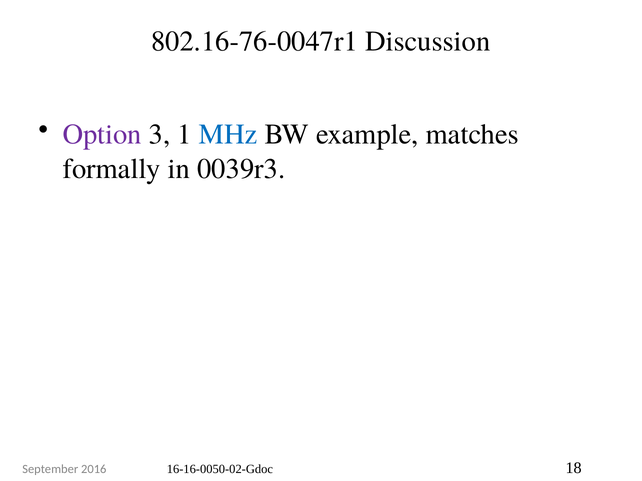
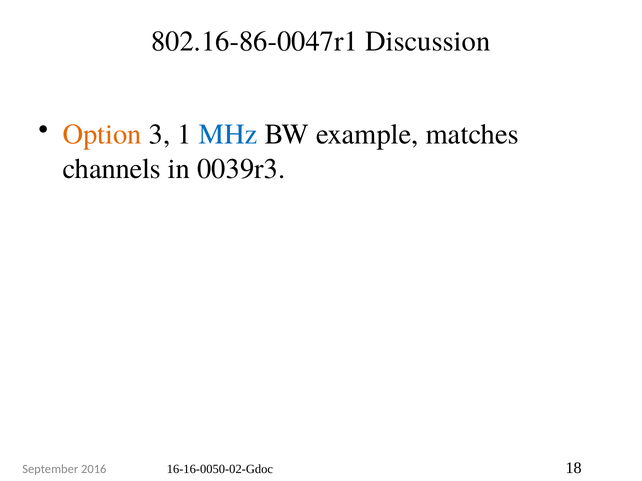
802.16-76-0047r1: 802.16-76-0047r1 -> 802.16-86-0047r1
Option colour: purple -> orange
formally: formally -> channels
